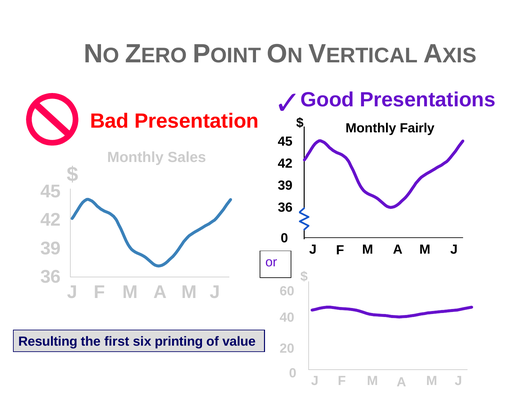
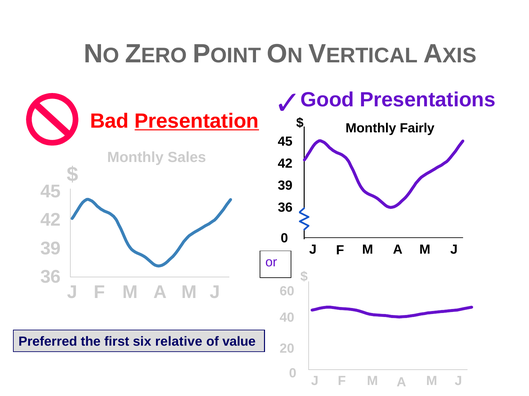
Presentation underline: none -> present
Resulting: Resulting -> Preferred
printing: printing -> relative
